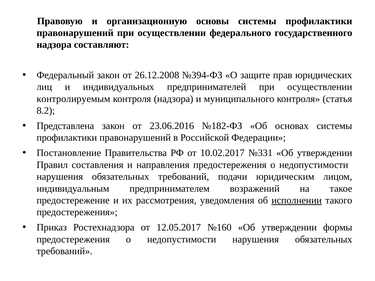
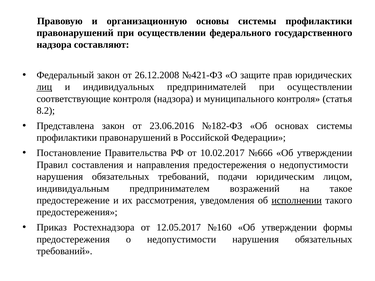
№394-ФЗ: №394-ФЗ -> №421-ФЗ
лиц underline: none -> present
контролируемым: контролируемым -> соответствующие
№331: №331 -> №666
